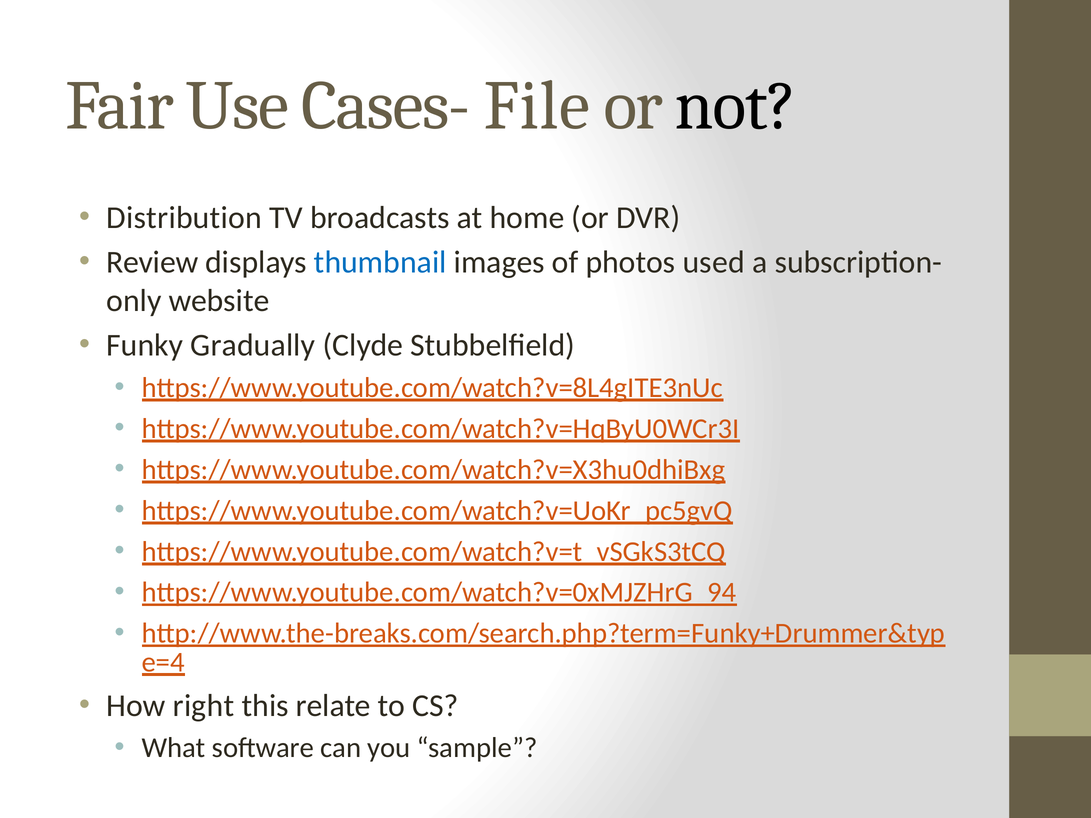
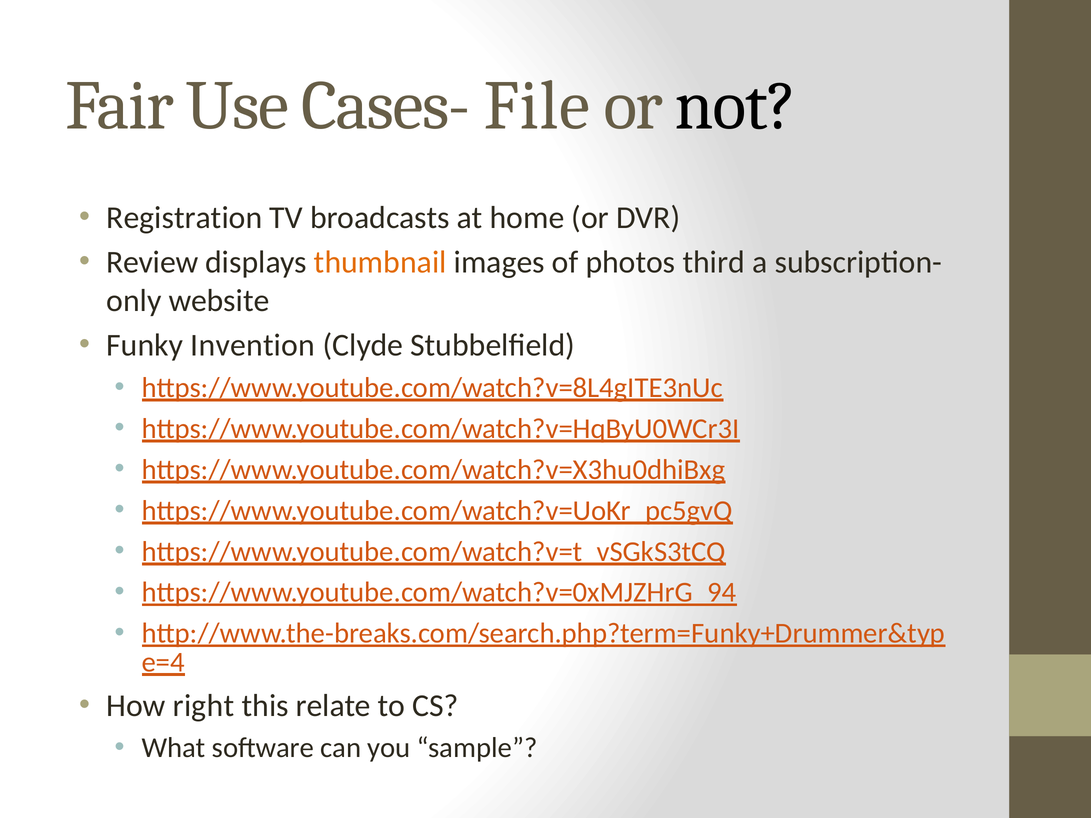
Distribution: Distribution -> Registration
thumbnail colour: blue -> orange
used: used -> third
Gradually: Gradually -> Invention
